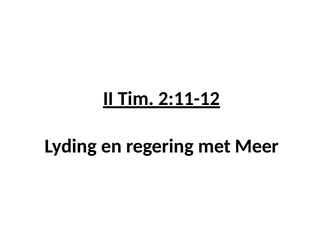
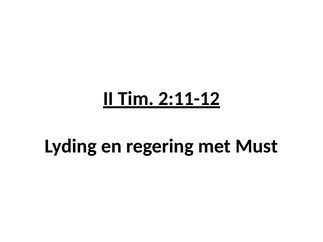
Meer: Meer -> Must
